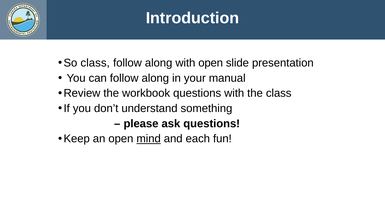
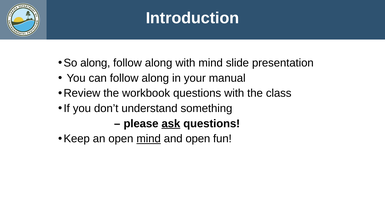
So class: class -> along
with open: open -> mind
ask underline: none -> present
and each: each -> open
